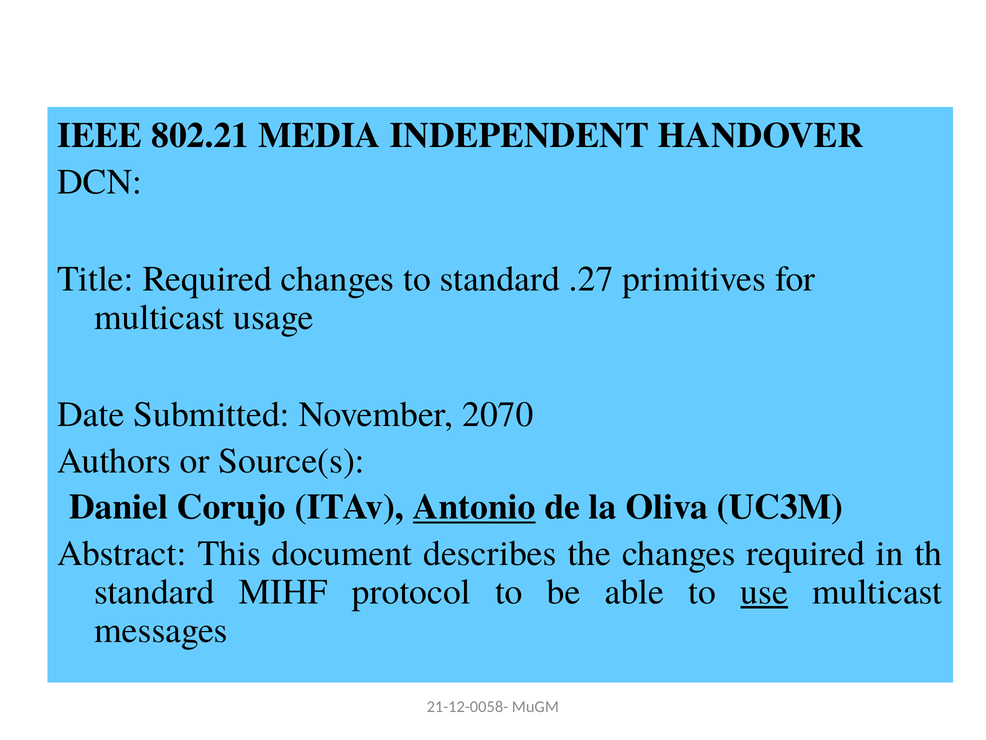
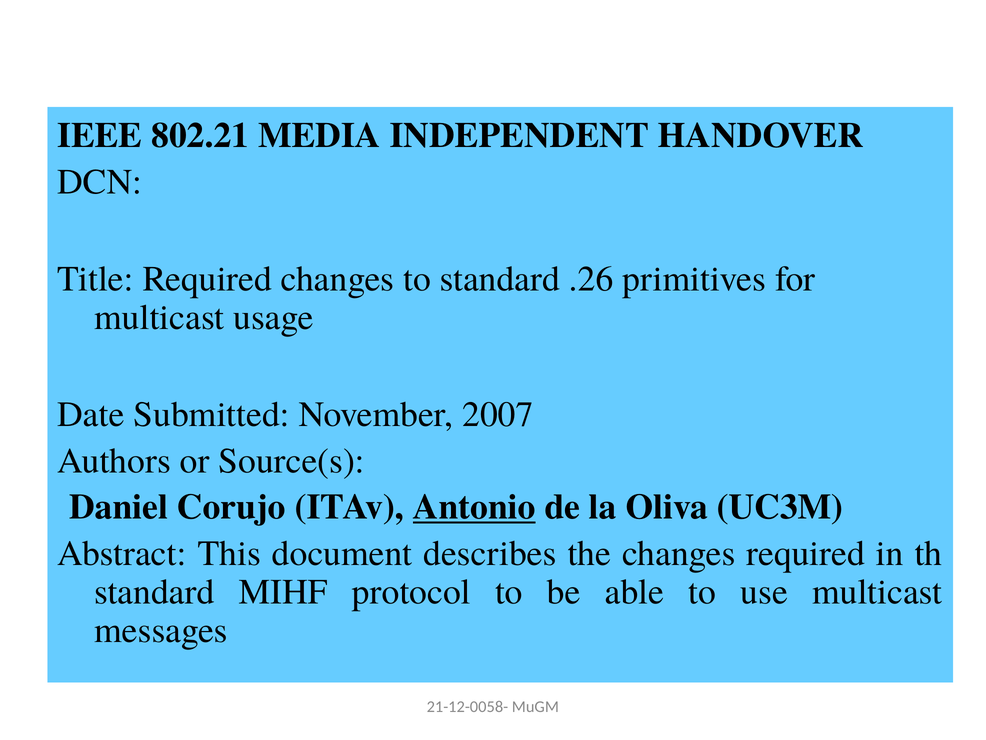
.27: .27 -> .26
2070: 2070 -> 2007
use underline: present -> none
